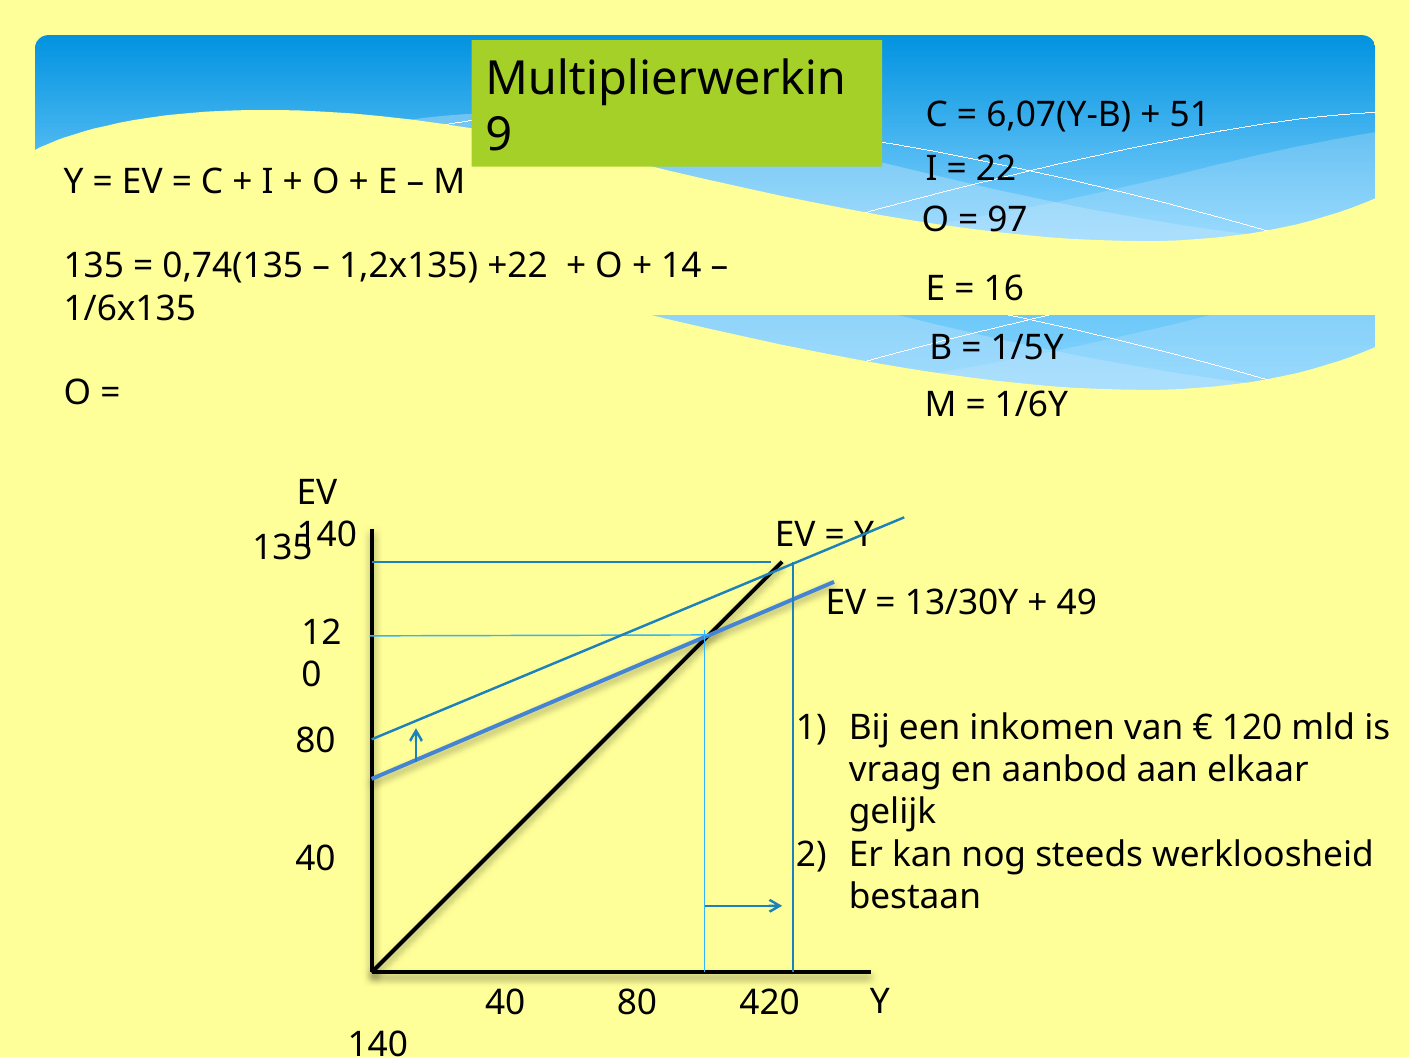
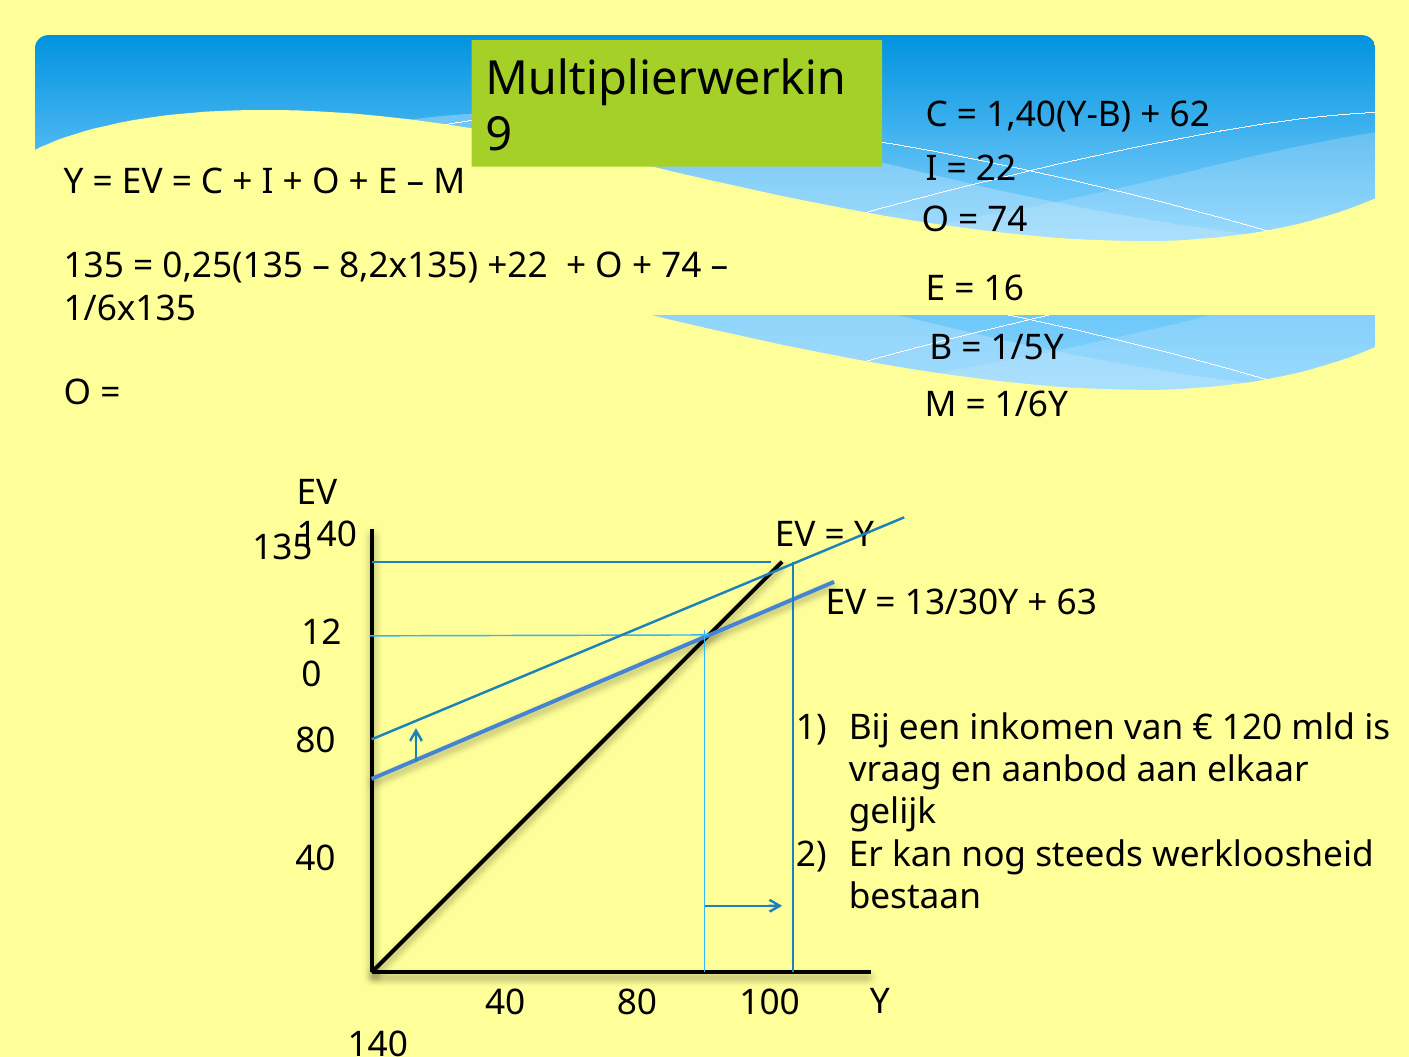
6,07(Y-B: 6,07(Y-B -> 1,40(Y-B
51: 51 -> 62
97 at (1007, 220): 97 -> 74
0,74(135: 0,74(135 -> 0,25(135
1,2x135: 1,2x135 -> 8,2x135
14 at (681, 266): 14 -> 74
49: 49 -> 63
420: 420 -> 100
